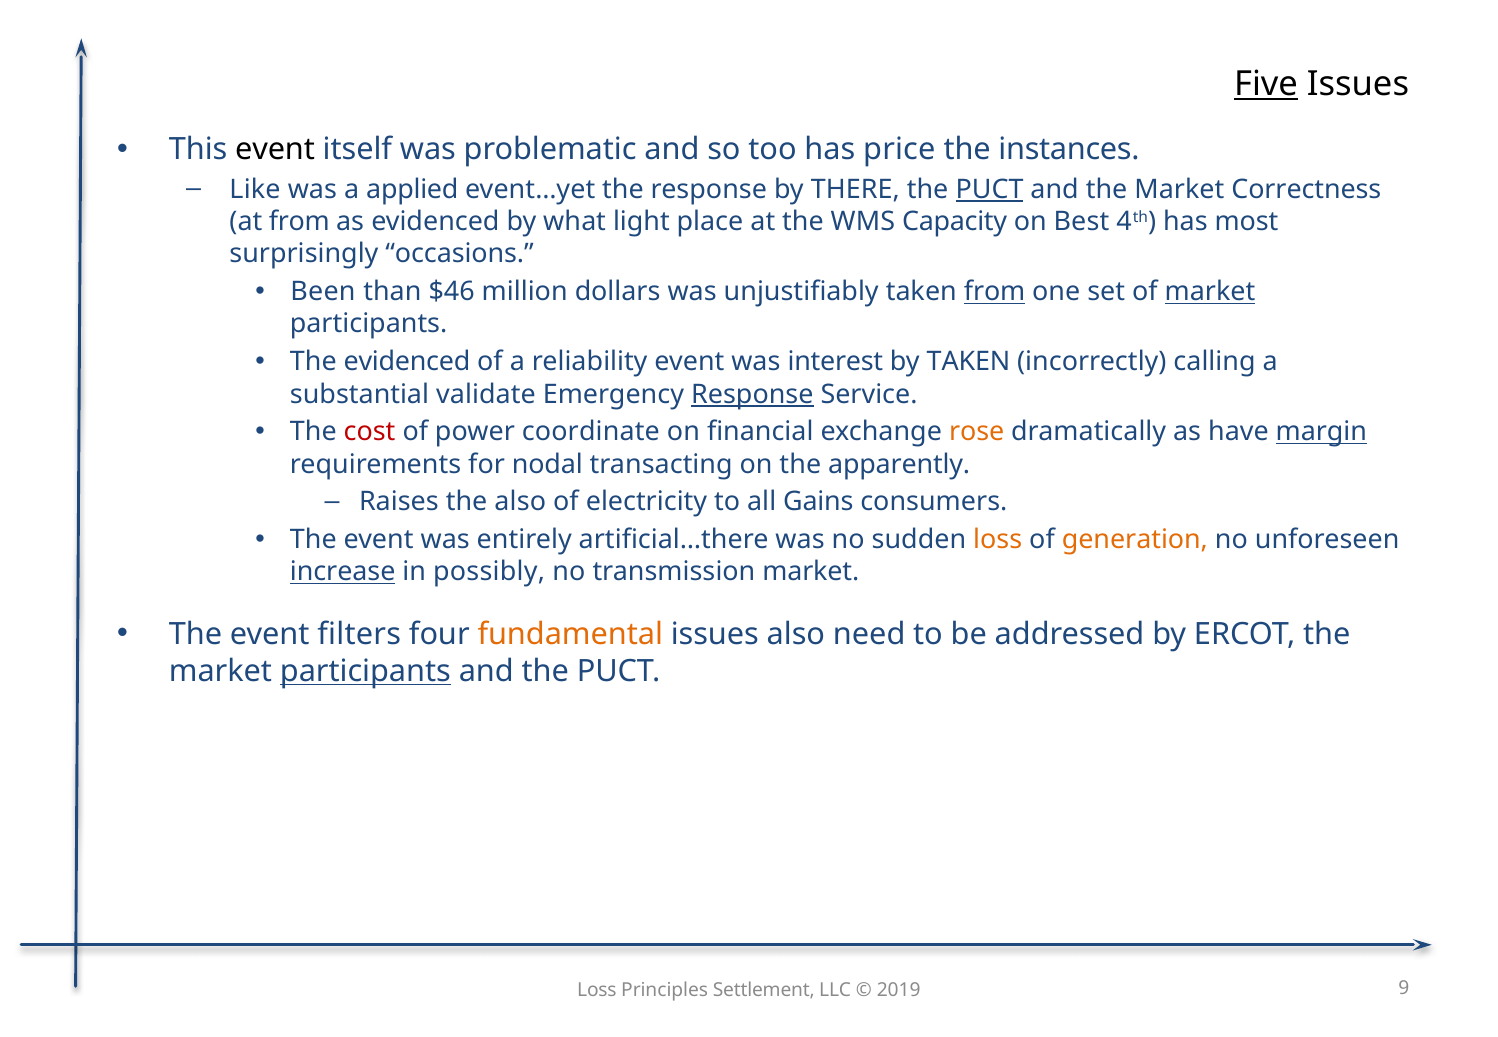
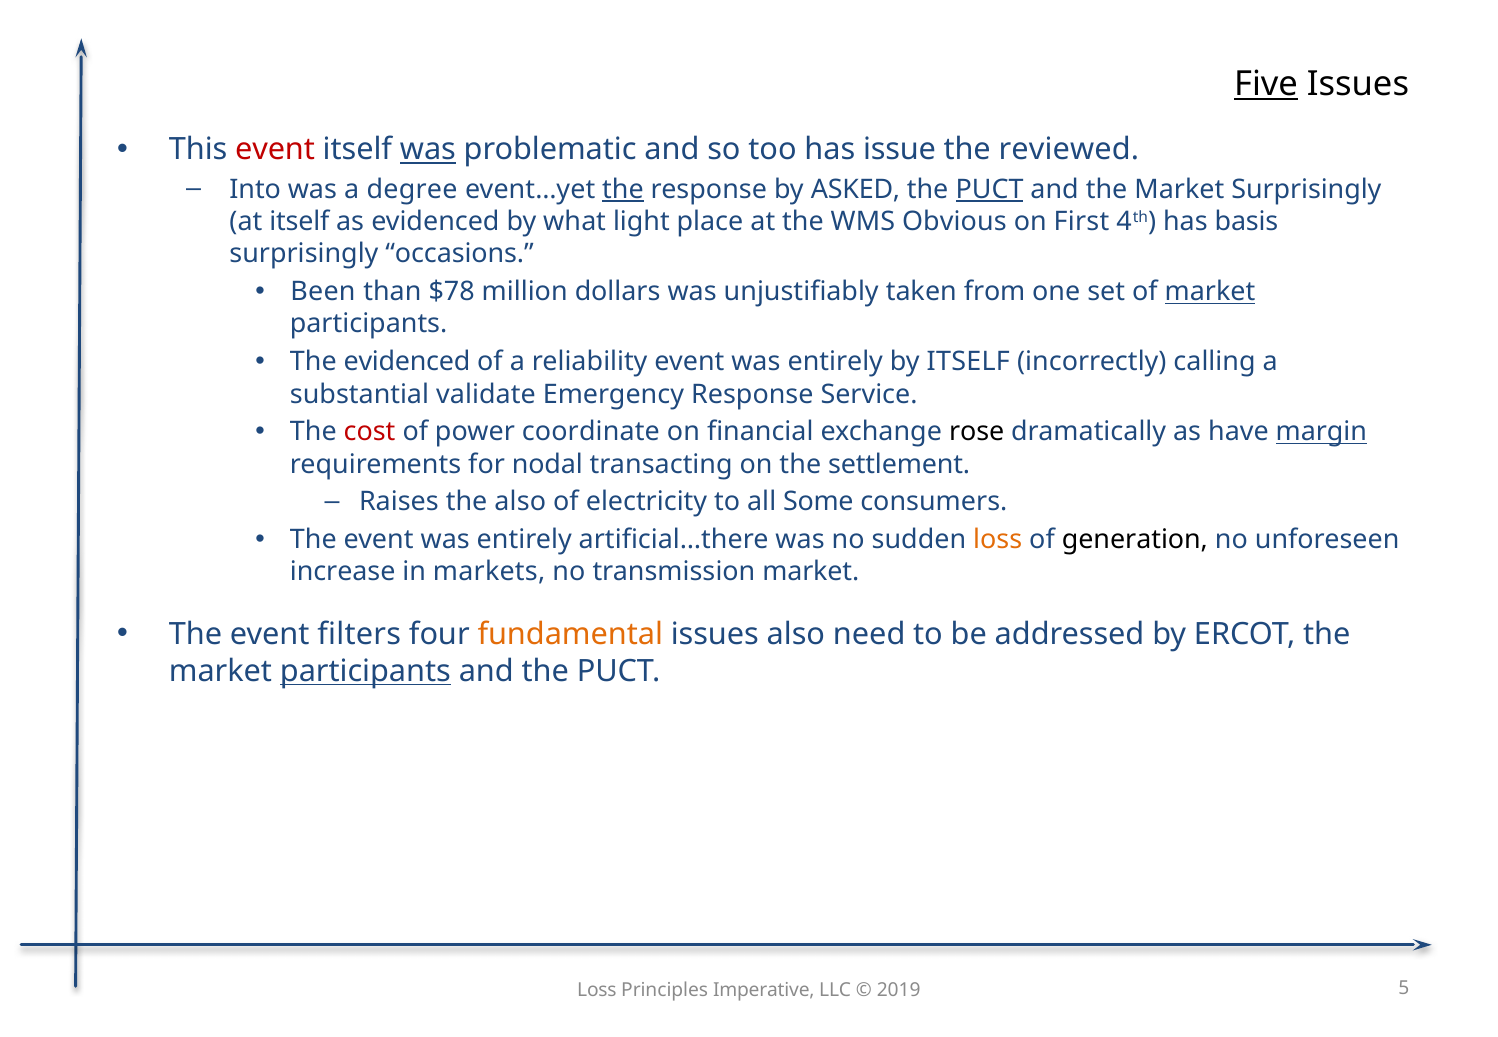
event at (275, 150) colour: black -> red
was at (428, 150) underline: none -> present
price: price -> issue
instances: instances -> reviewed
Like: Like -> Into
applied: applied -> degree
the at (623, 189) underline: none -> present
THERE: THERE -> ASKED
Market Correctness: Correctness -> Surprisingly
at from: from -> itself
Capacity: Capacity -> Obvious
Best: Best -> First
most: most -> basis
$46: $46 -> $78
from at (995, 292) underline: present -> none
reliability event was interest: interest -> entirely
by TAKEN: TAKEN -> ITSELF
Response at (752, 394) underline: present -> none
rose colour: orange -> black
apparently: apparently -> settlement
Gains: Gains -> Some
generation colour: orange -> black
increase underline: present -> none
possibly: possibly -> markets
Settlement: Settlement -> Imperative
9: 9 -> 5
